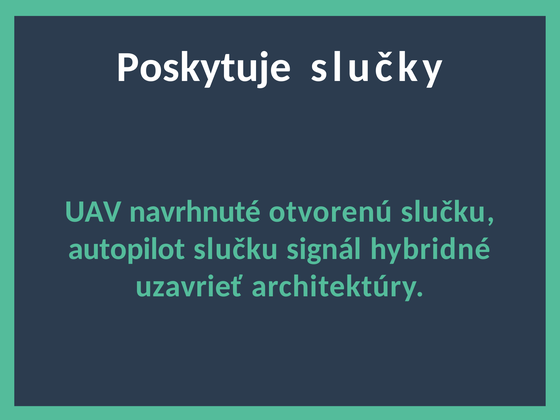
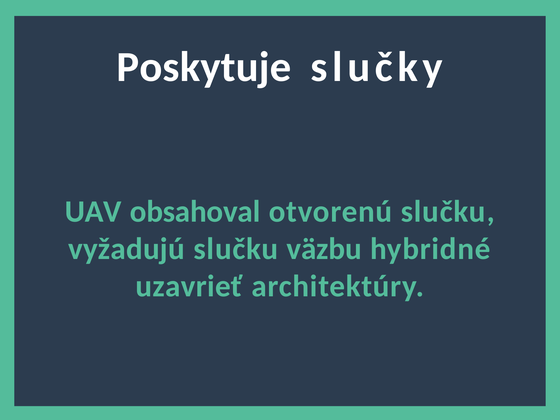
navrhnuté: navrhnuté -> obsahoval
autopilot: autopilot -> vyžadujú
signál: signál -> väzbu
